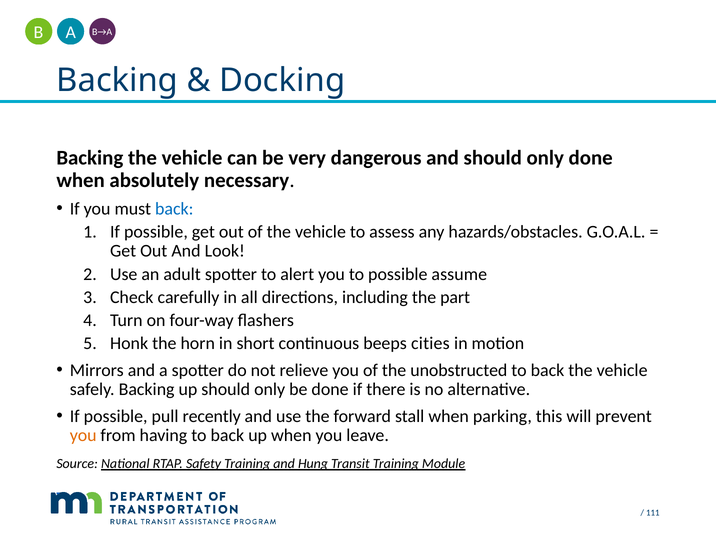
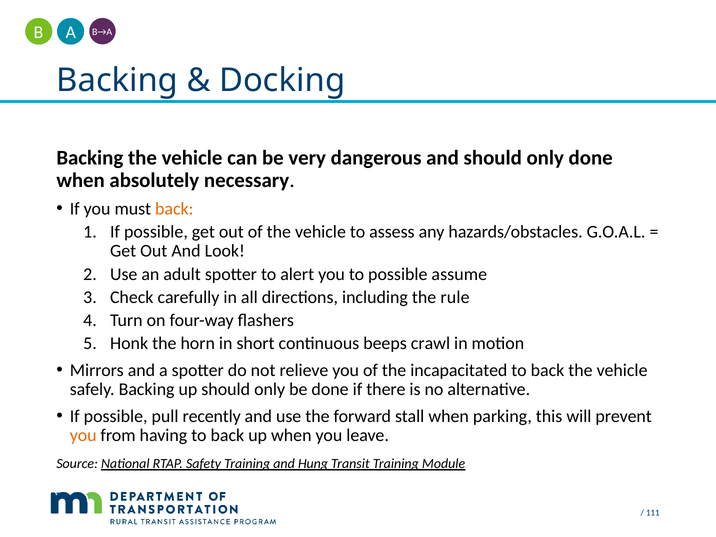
back at (174, 209) colour: blue -> orange
part: part -> rule
cities: cities -> crawl
unobstructed: unobstructed -> incapacitated
